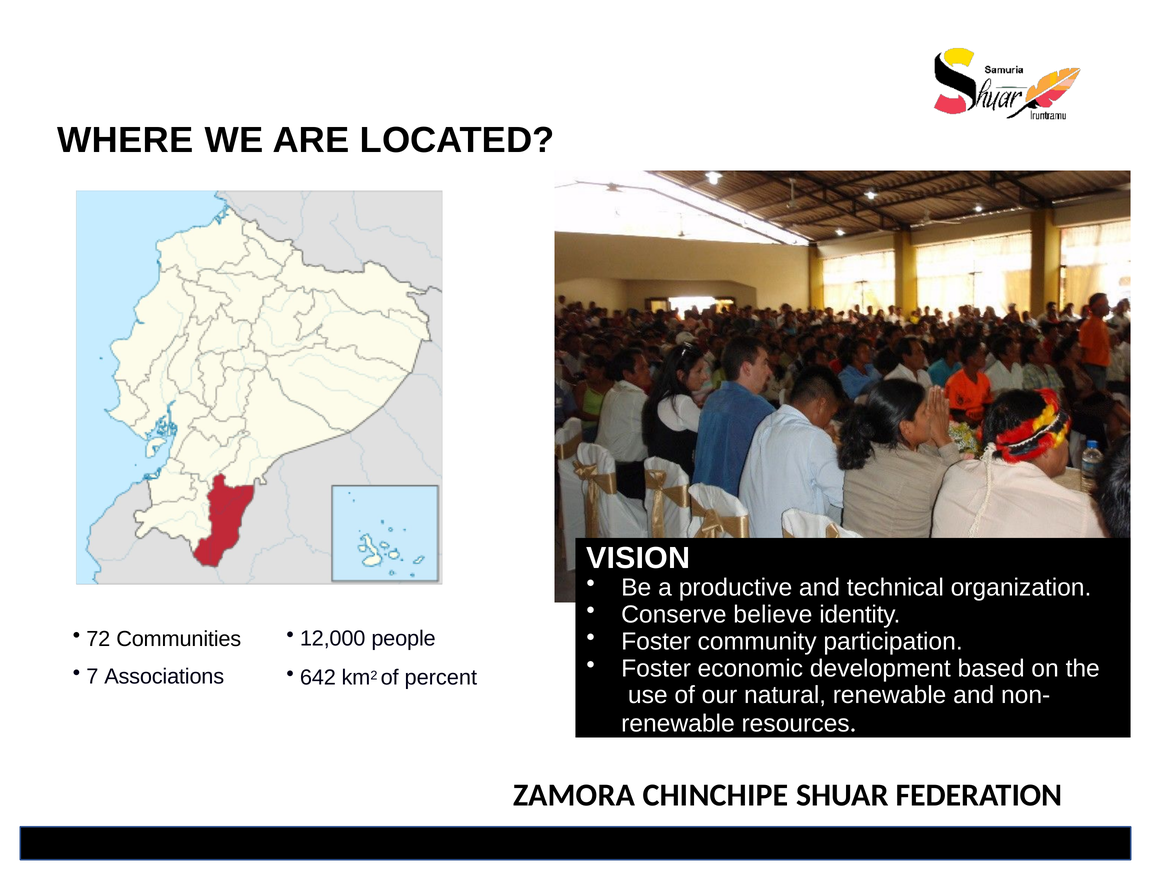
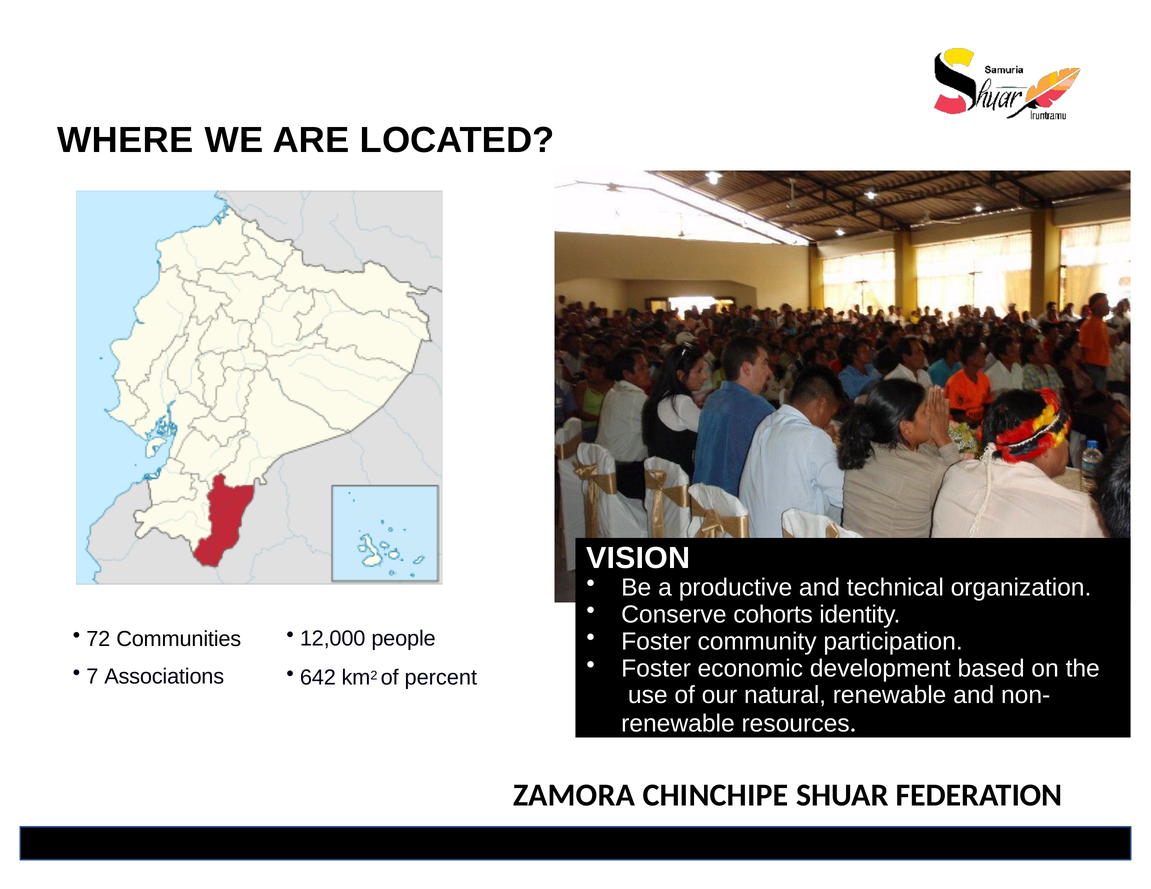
believe: believe -> cohorts
